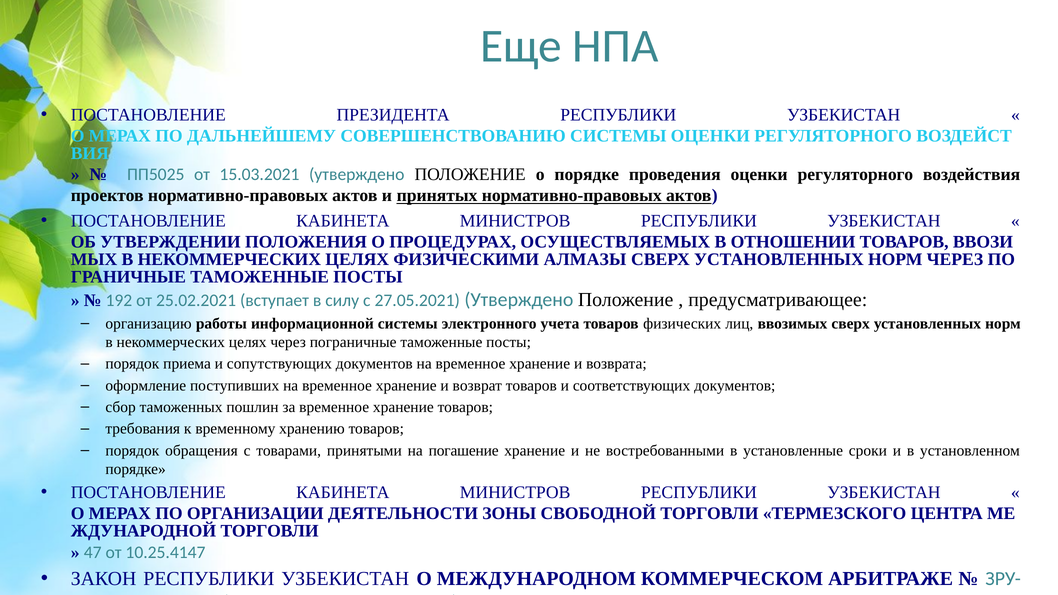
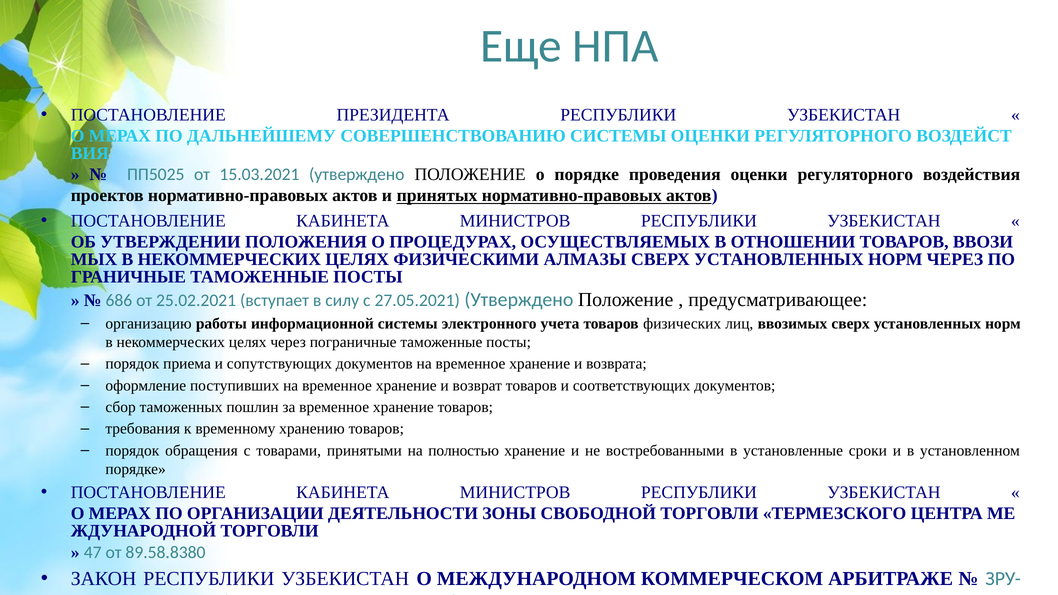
192: 192 -> 686
погашение: погашение -> полностью
10.25.4147: 10.25.4147 -> 89.58.8380
